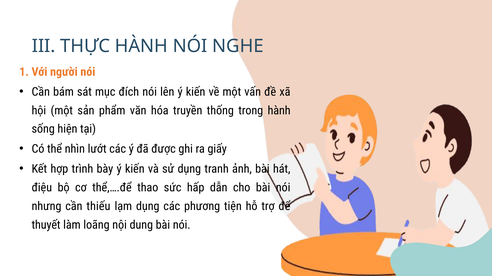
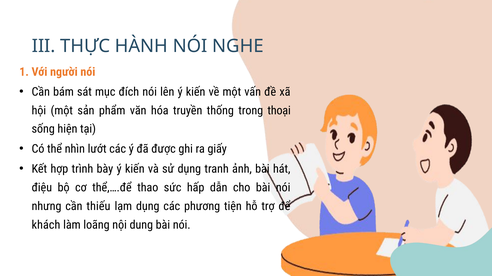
trong hành: hành -> thoại
thuyết: thuyết -> khách
